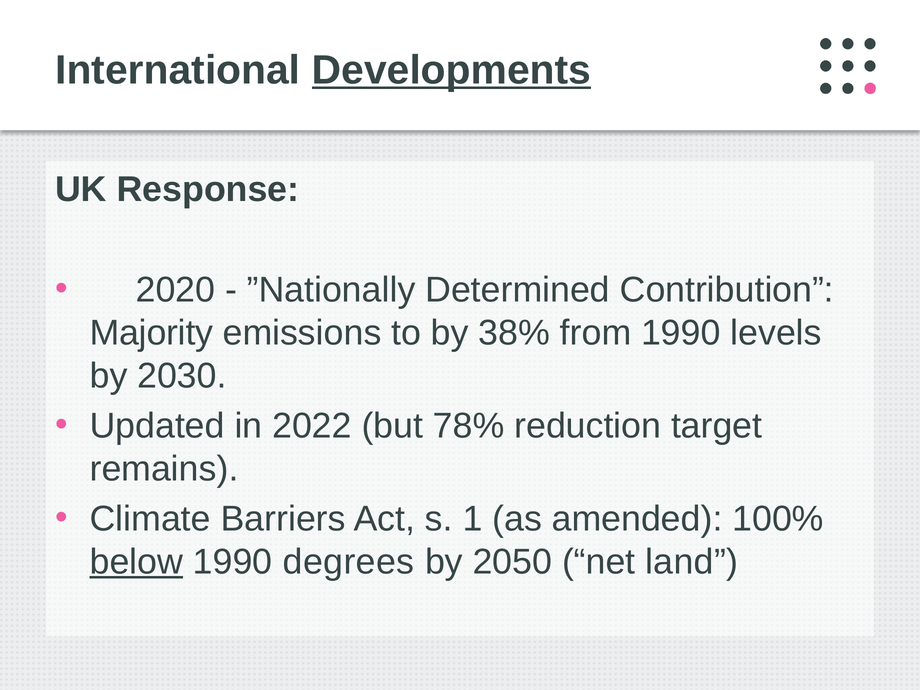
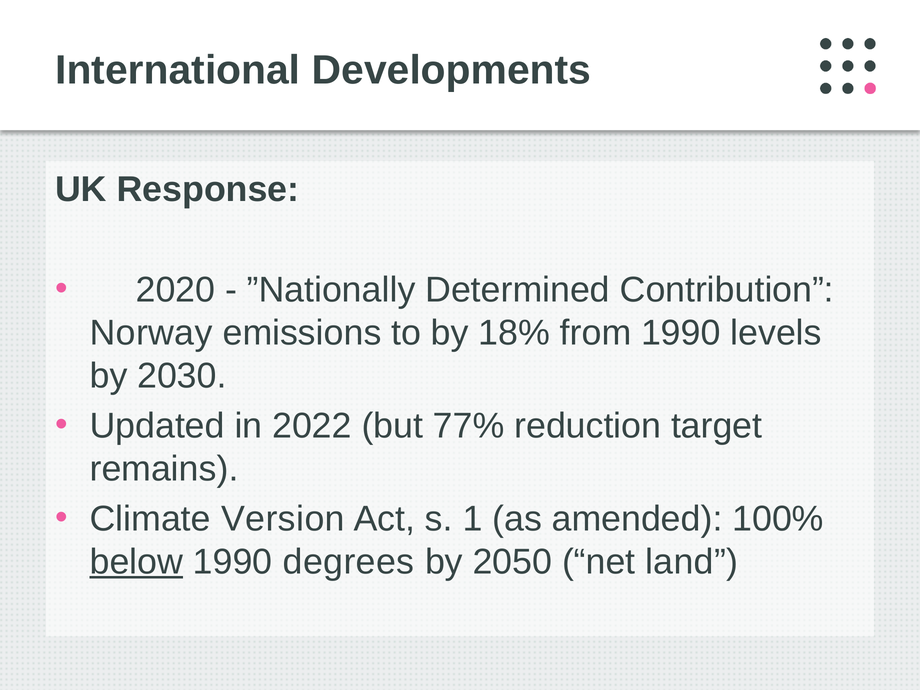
Developments underline: present -> none
Majority: Majority -> Norway
38%: 38% -> 18%
78%: 78% -> 77%
Barriers: Barriers -> Version
